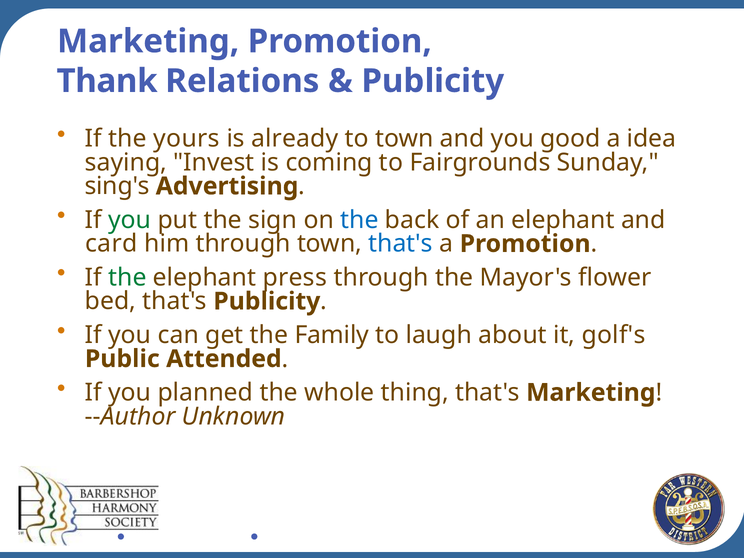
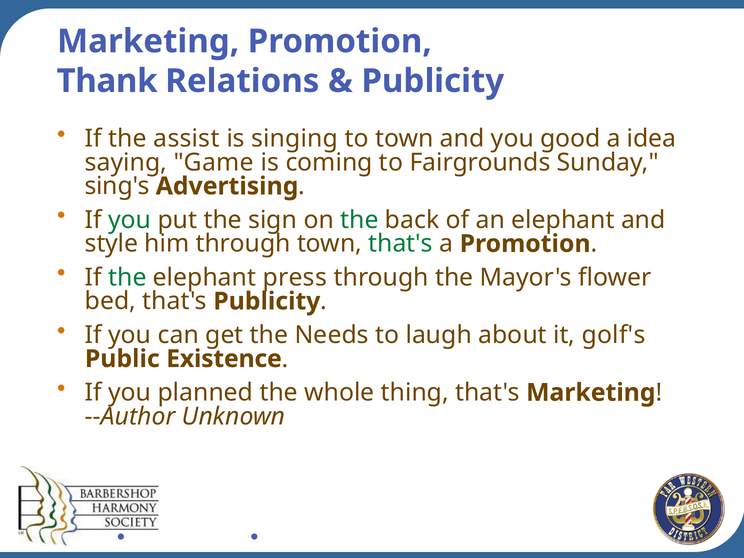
yours: yours -> assist
already: already -> singing
Invest: Invest -> Game
the at (359, 220) colour: blue -> green
card: card -> style
that's at (401, 244) colour: blue -> green
Family: Family -> Needs
Attended: Attended -> Existence
